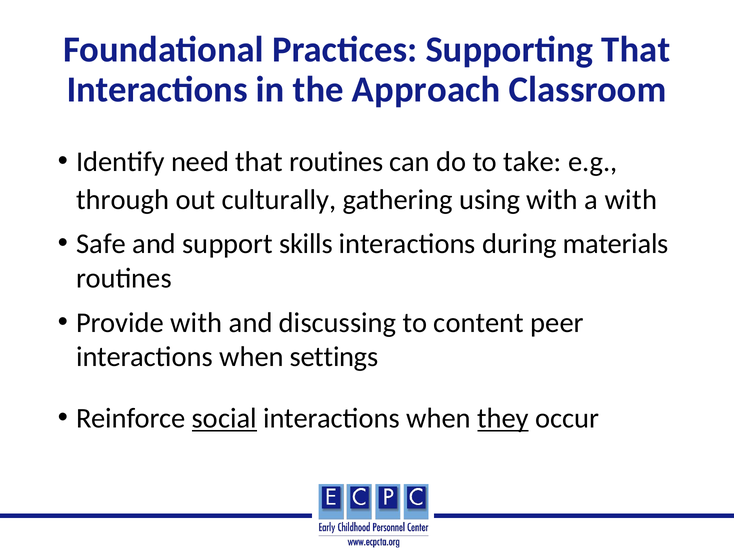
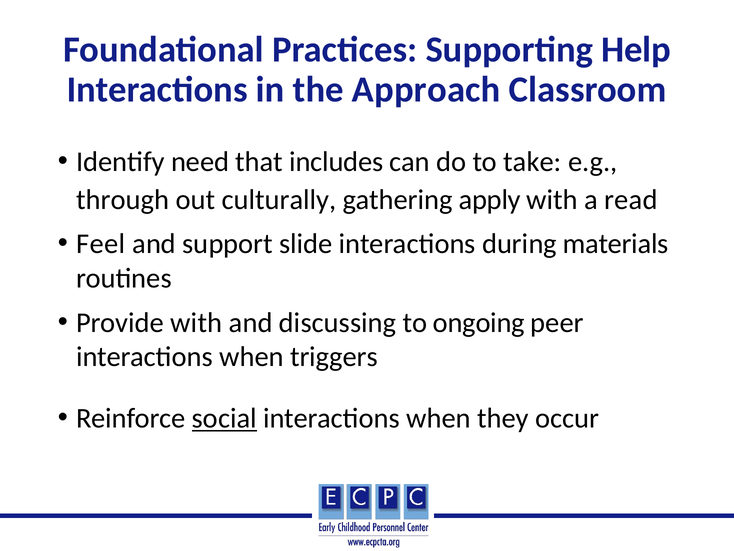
Supporting That: That -> Help
that routines: routines -> includes
using: using -> apply
a with: with -> read
Safe: Safe -> Feel
skills: skills -> slide
content: content -> ongoing
settings: settings -> triggers
they underline: present -> none
